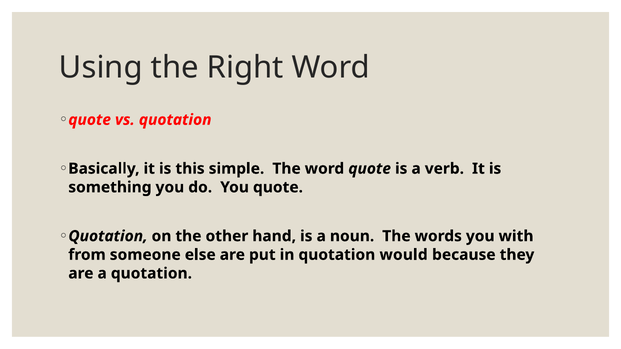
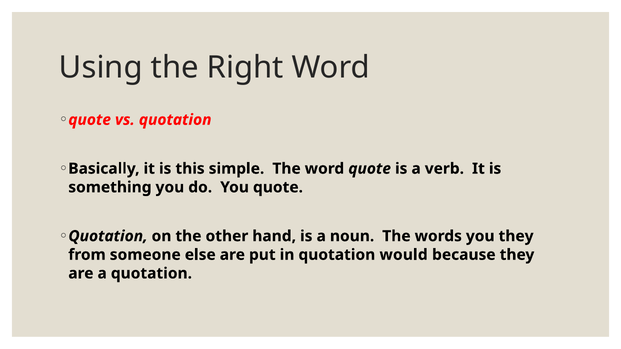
you with: with -> they
